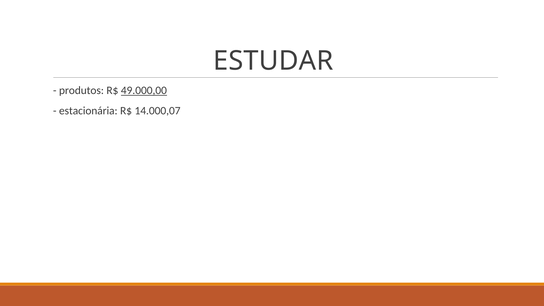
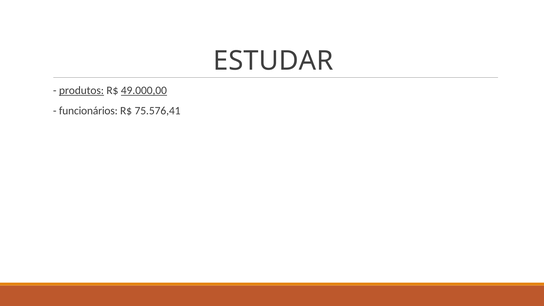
produtos underline: none -> present
estacionária: estacionária -> funcionários
14.000,07: 14.000,07 -> 75.576,41
